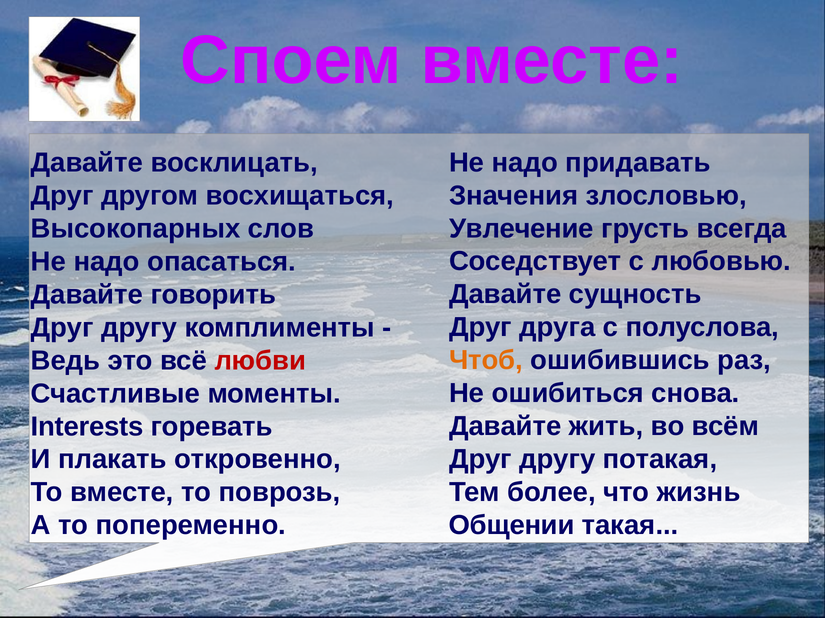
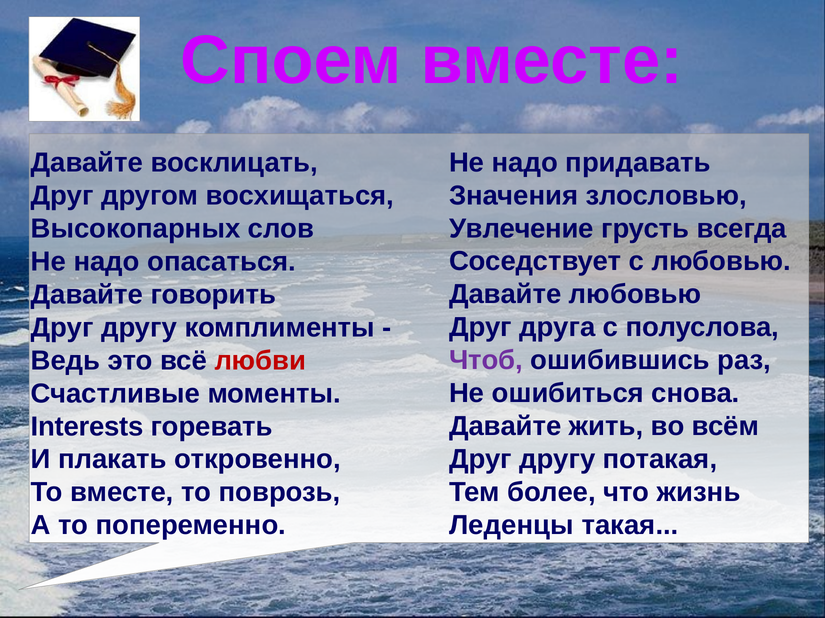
Давайте сущность: сущность -> любовью
Чтоб colour: orange -> purple
Общении: Общении -> Леденцы
